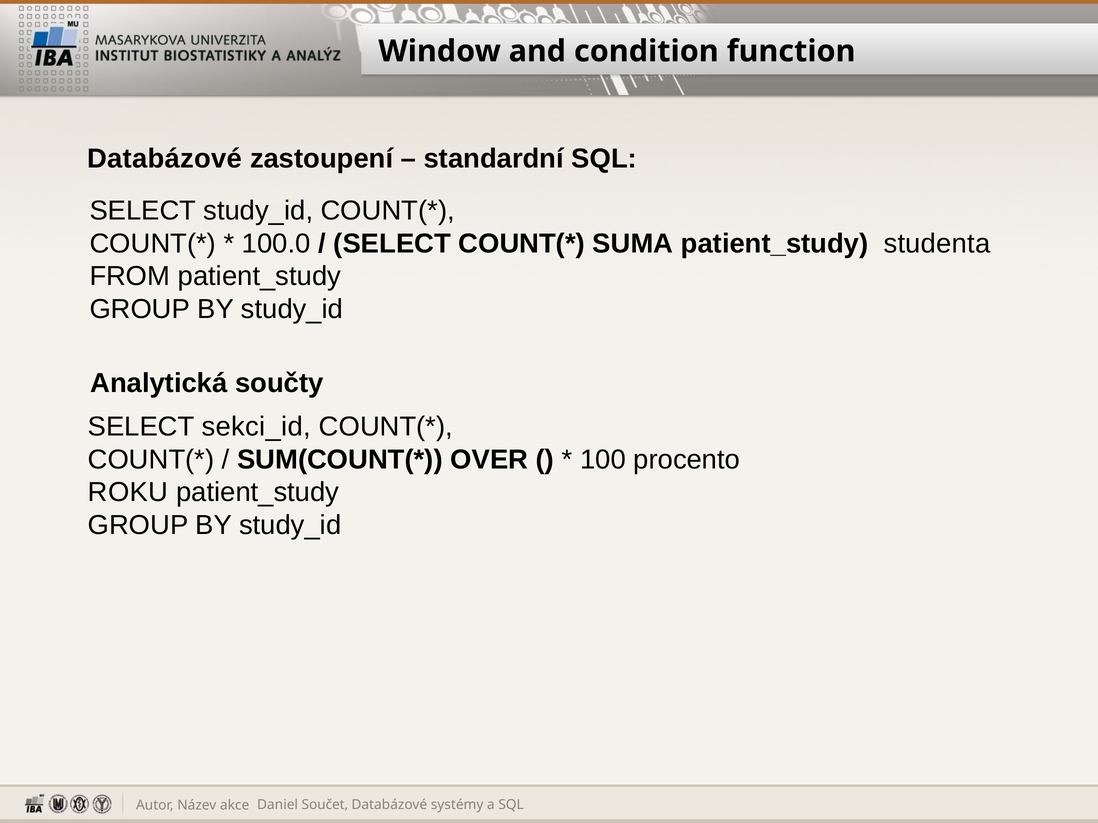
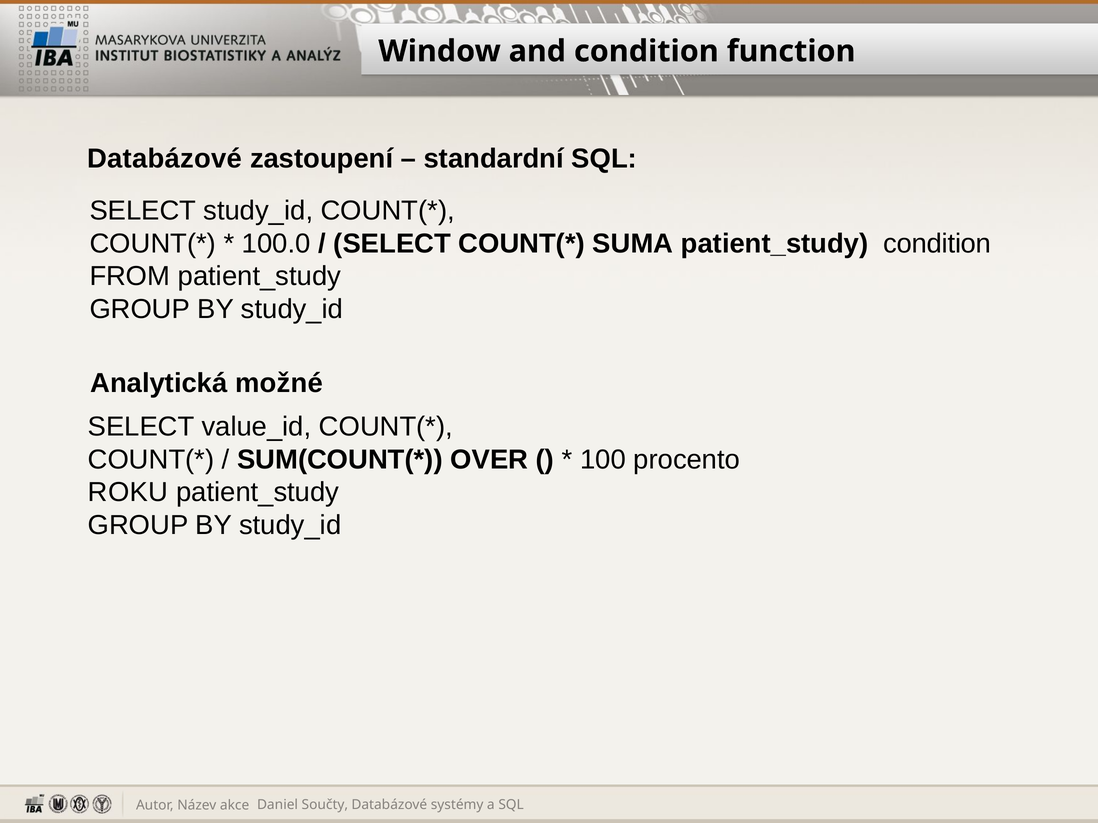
patient_study studenta: studenta -> condition
součty: součty -> možné
sekci_id: sekci_id -> value_id
Součet: Součet -> Součty
